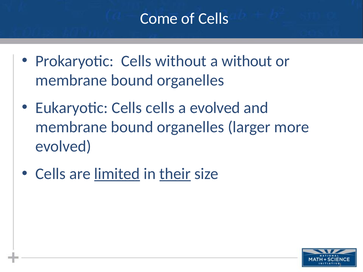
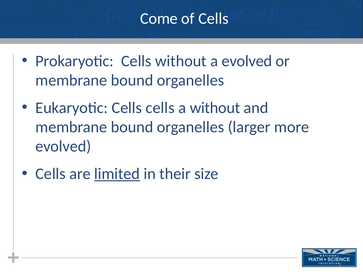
a without: without -> evolved
a evolved: evolved -> without
their underline: present -> none
